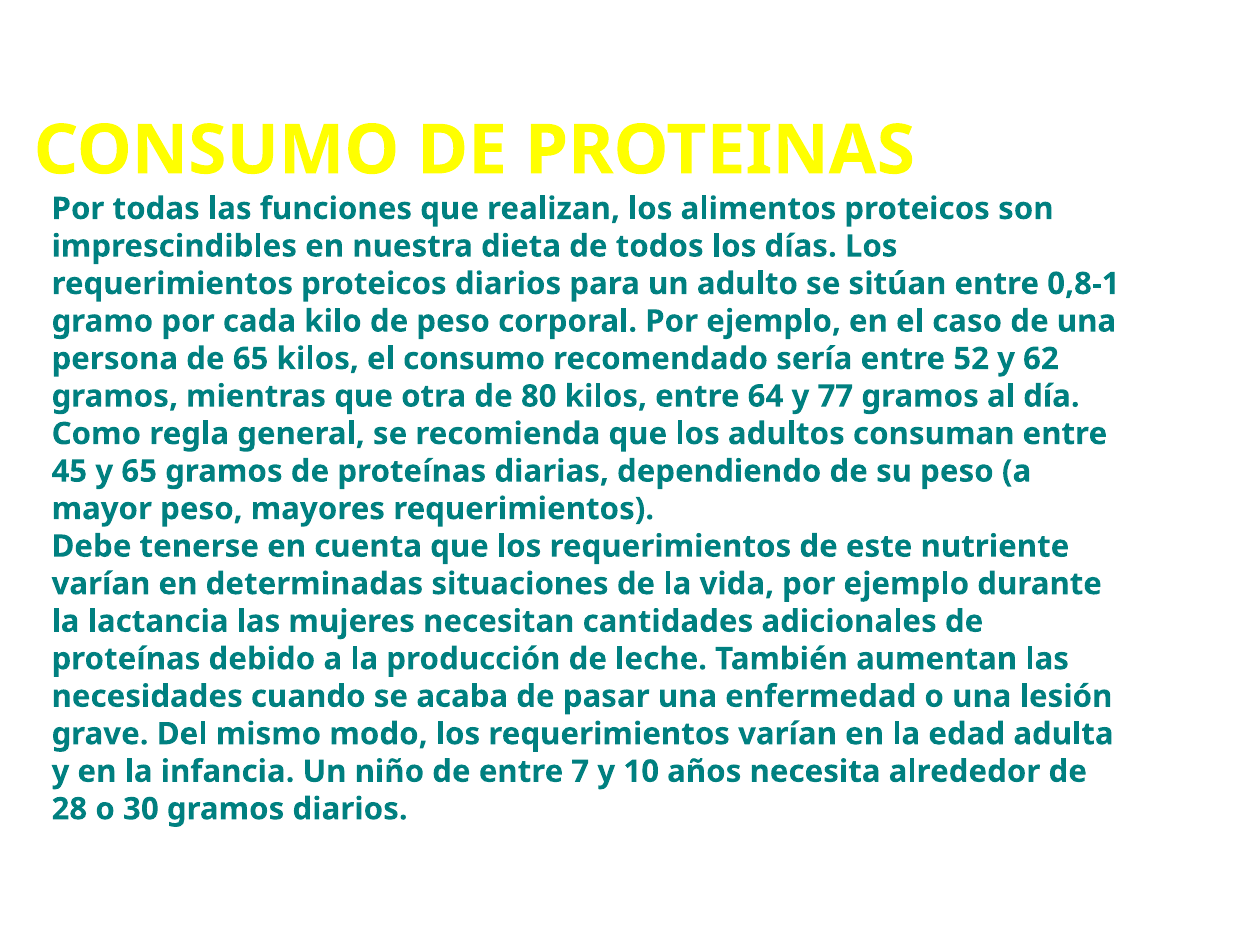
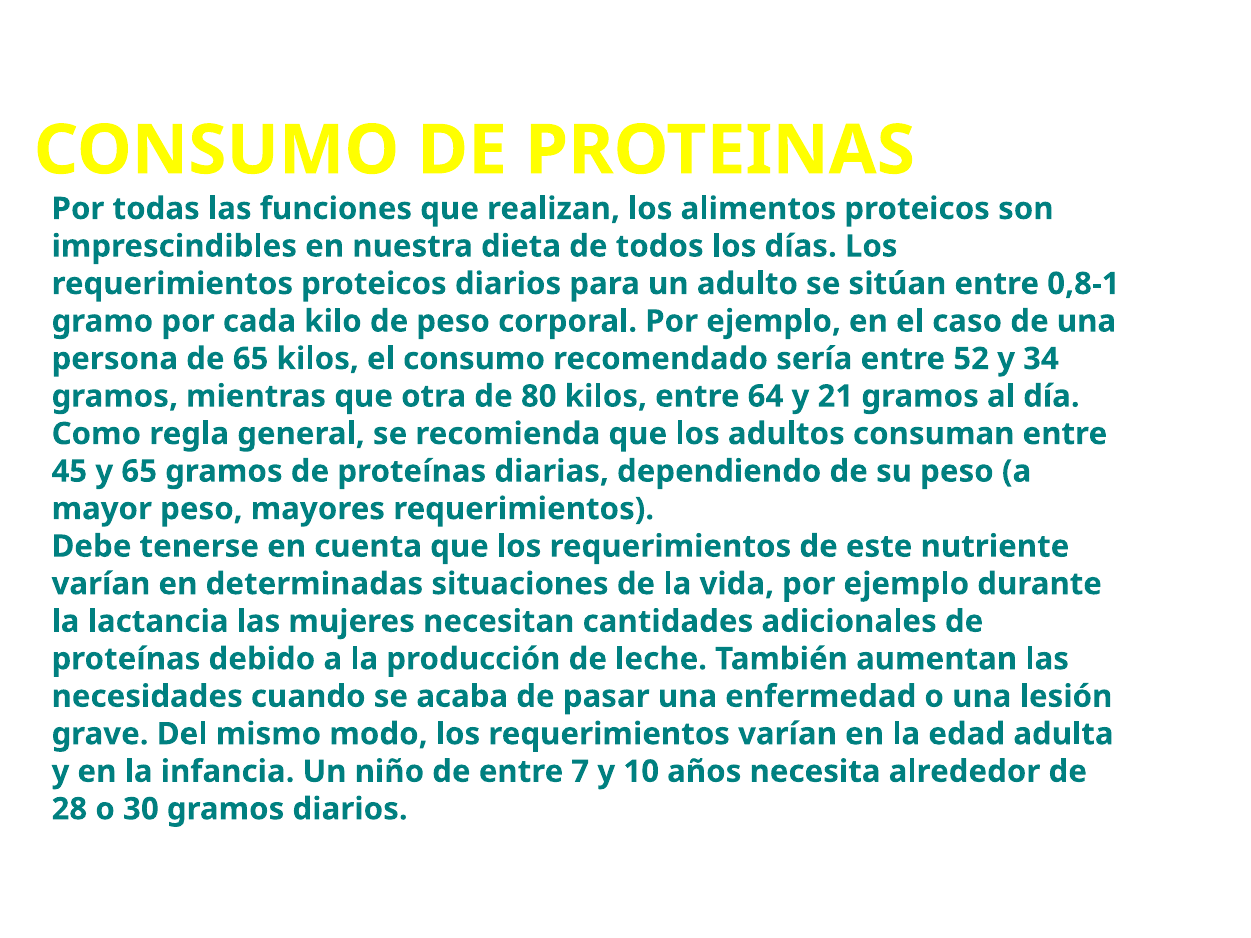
62: 62 -> 34
77: 77 -> 21
